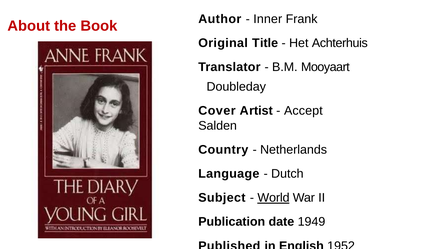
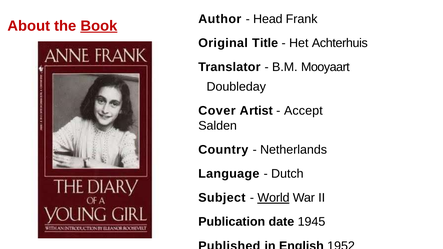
Book underline: none -> present
Inner: Inner -> Head
1949: 1949 -> 1945
